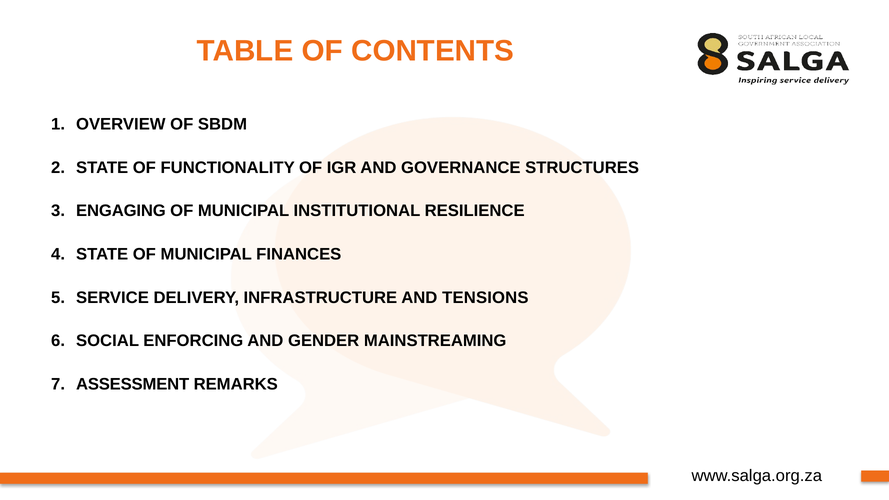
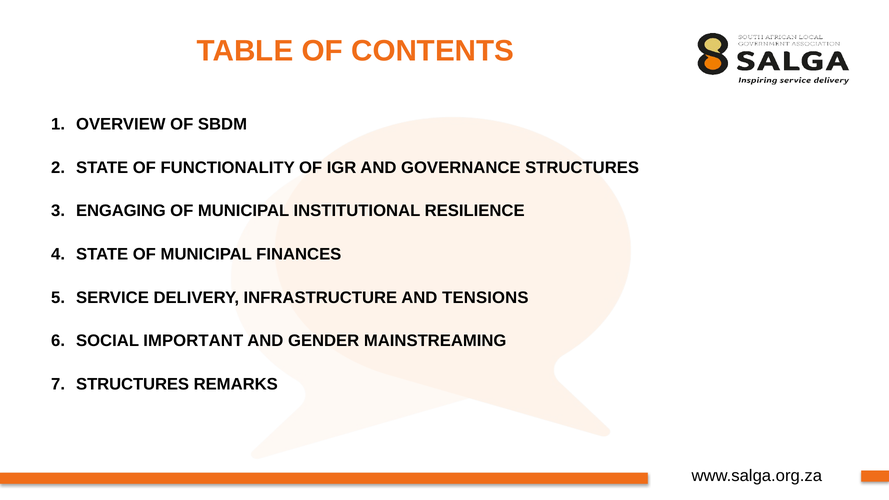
ENFORCING: ENFORCING -> IMPORTANT
ASSESSMENT at (133, 384): ASSESSMENT -> STRUCTURES
